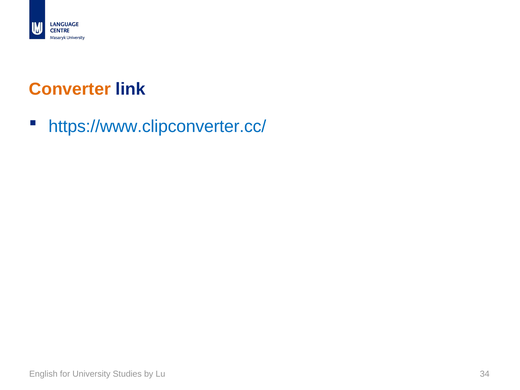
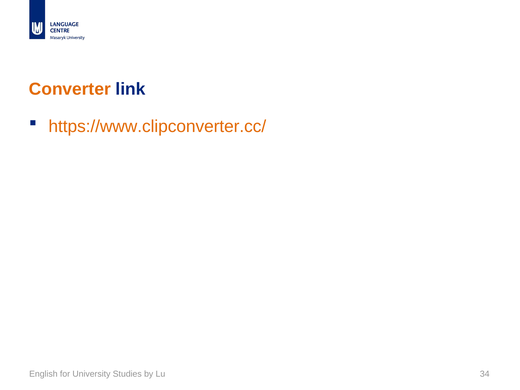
https://www.clipconverter.cc/ colour: blue -> orange
